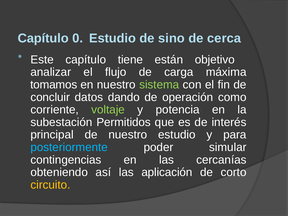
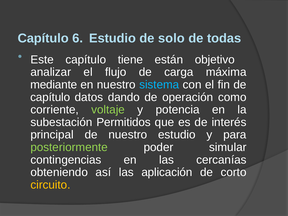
0: 0 -> 6
sino: sino -> solo
cerca: cerca -> todas
tomamos: tomamos -> mediante
sistema colour: light green -> light blue
concluir at (50, 97): concluir -> capítulo
posteriormente colour: light blue -> light green
